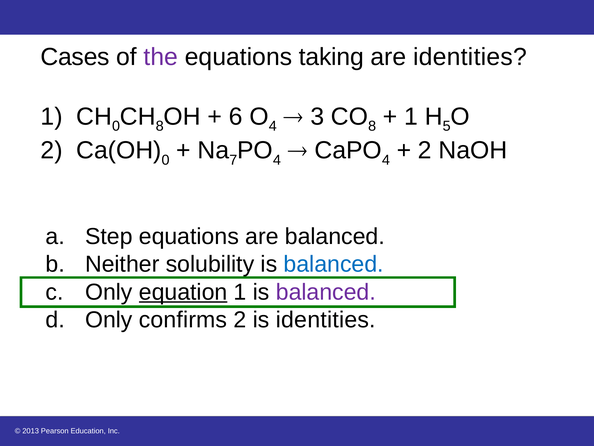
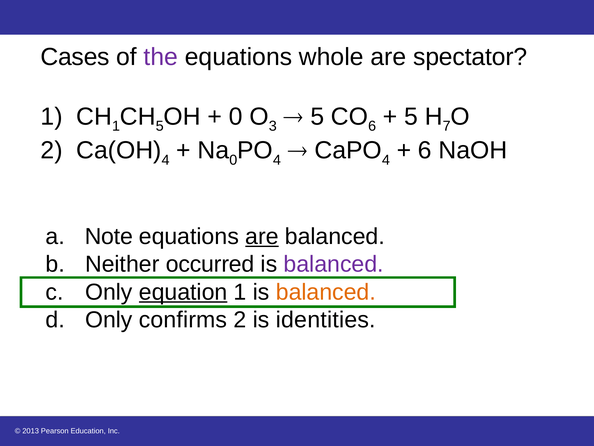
taking: taking -> whole
are identities: identities -> spectator
0 at (116, 126): 0 -> 1
8 at (160, 126): 8 -> 5
6 at (236, 116): 6 -> 0
4 at (273, 126): 4 -> 3
3 at (317, 116): 3 -> 5
8 at (372, 126): 8 -> 6
1 at (411, 116): 1 -> 5
5: 5 -> 7
0 at (166, 160): 0 -> 4
7 at (233, 160): 7 -> 0
2 at (425, 150): 2 -> 6
Step: Step -> Note
are at (262, 236) underline: none -> present
solubility: solubility -> occurred
balanced at (334, 264) colour: blue -> purple
balanced at (326, 292) colour: purple -> orange
